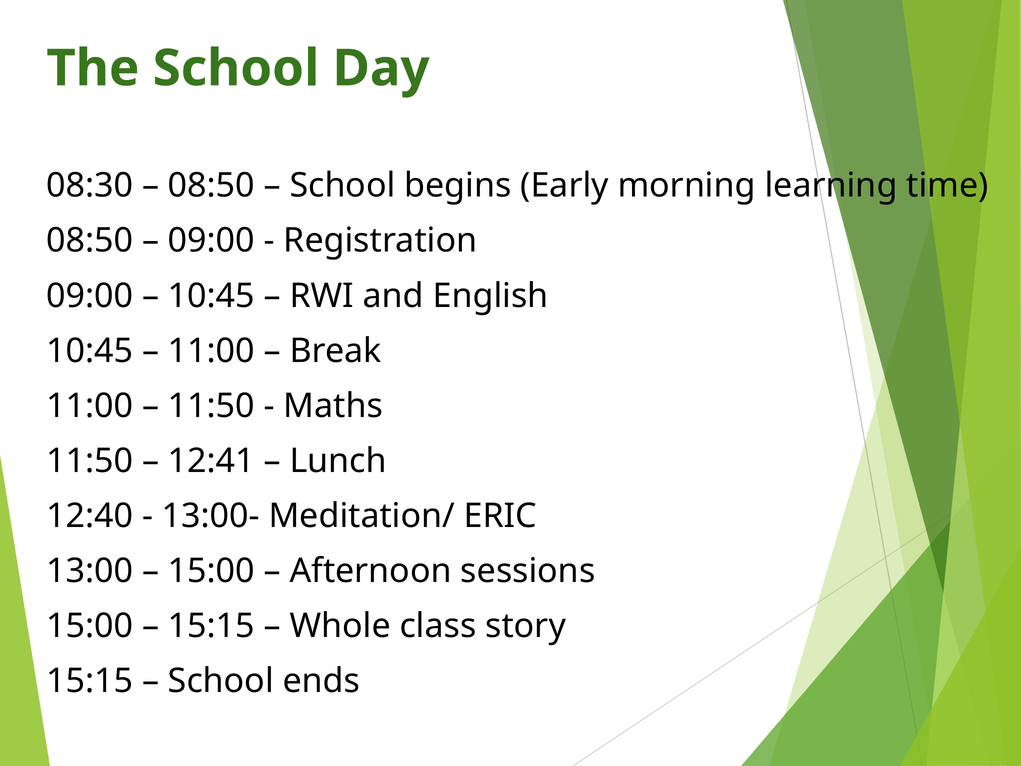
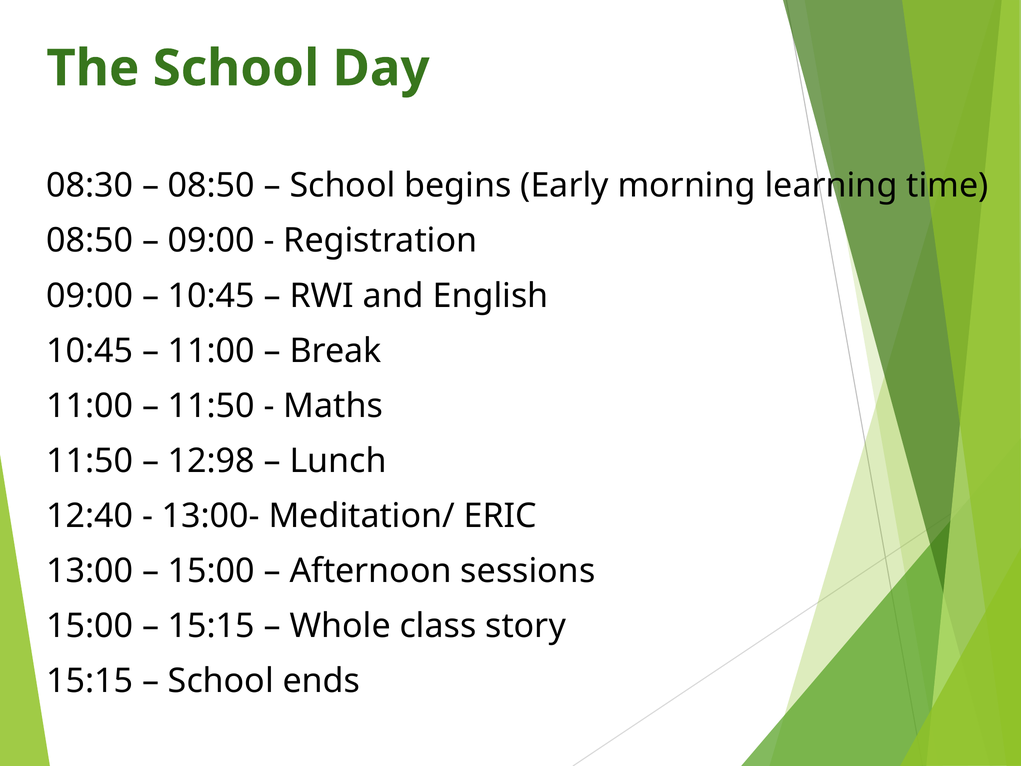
12:41: 12:41 -> 12:98
